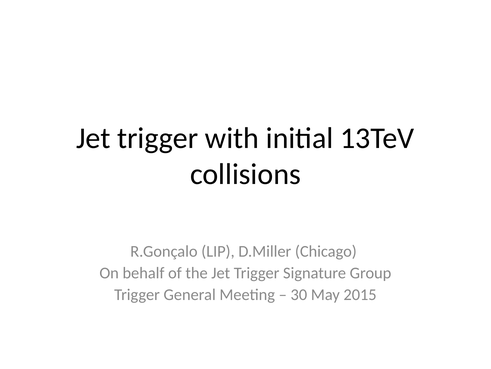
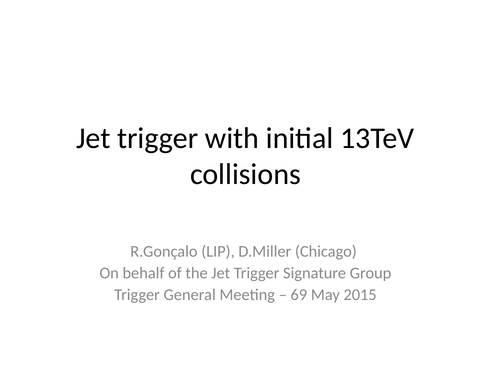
30: 30 -> 69
